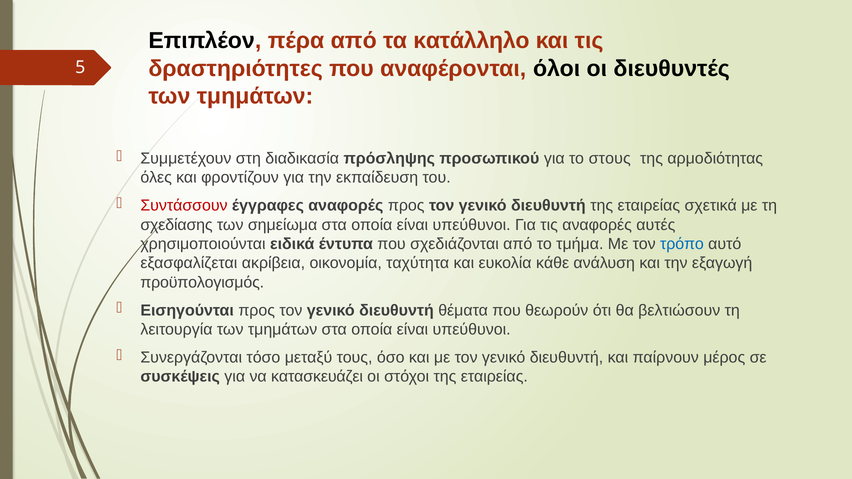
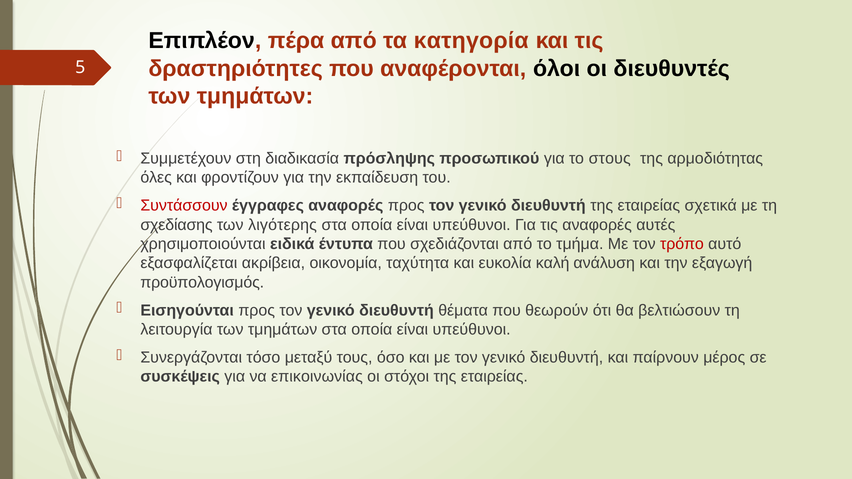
κατάλληλο: κατάλληλο -> κατηγορία
σημείωμα: σημείωμα -> λιγότερης
τρόπο colour: blue -> red
κάθε: κάθε -> καλή
κατασκευάζει: κατασκευάζει -> επικοινωνίας
